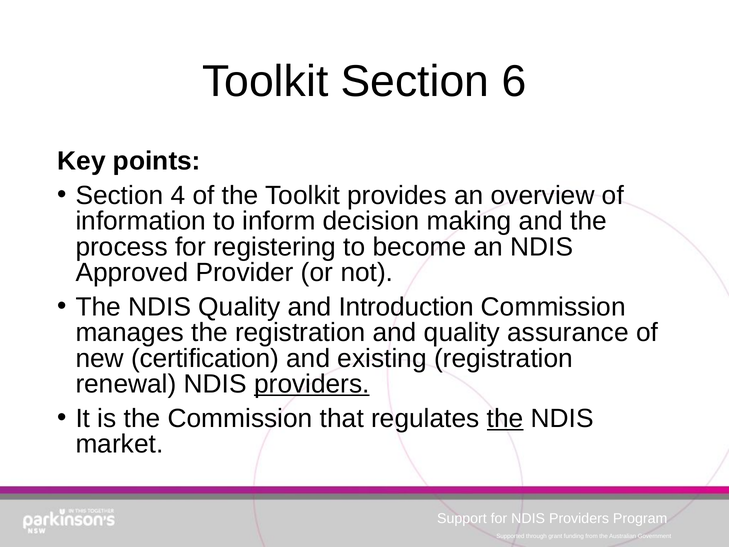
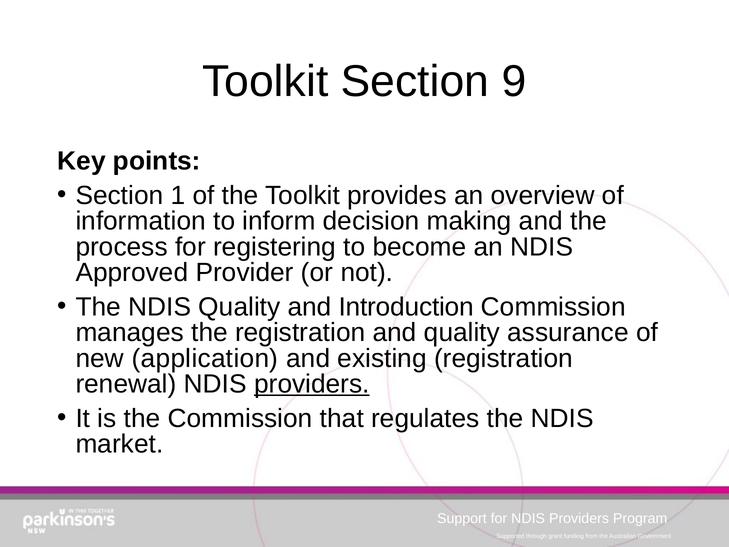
6: 6 -> 9
4: 4 -> 1
certification: certification -> application
the at (505, 418) underline: present -> none
